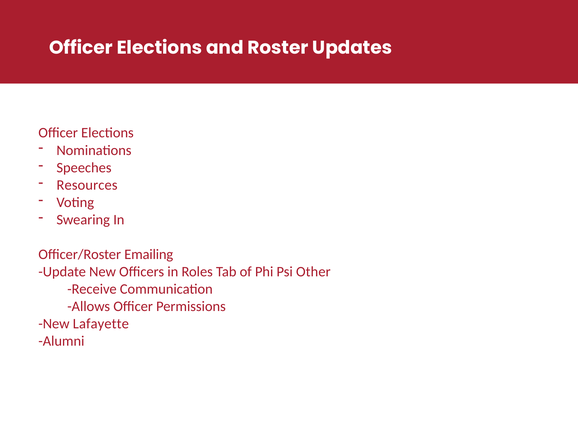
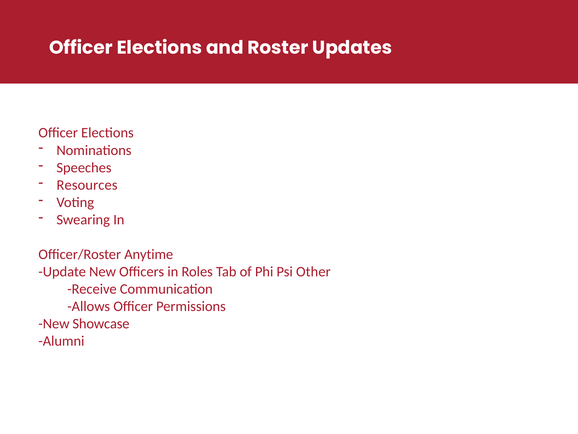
Emailing: Emailing -> Anytime
Lafayette: Lafayette -> Showcase
